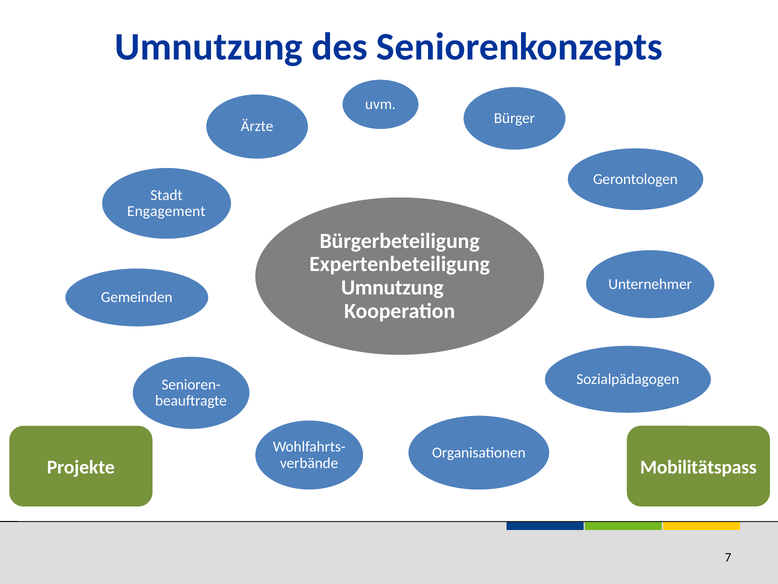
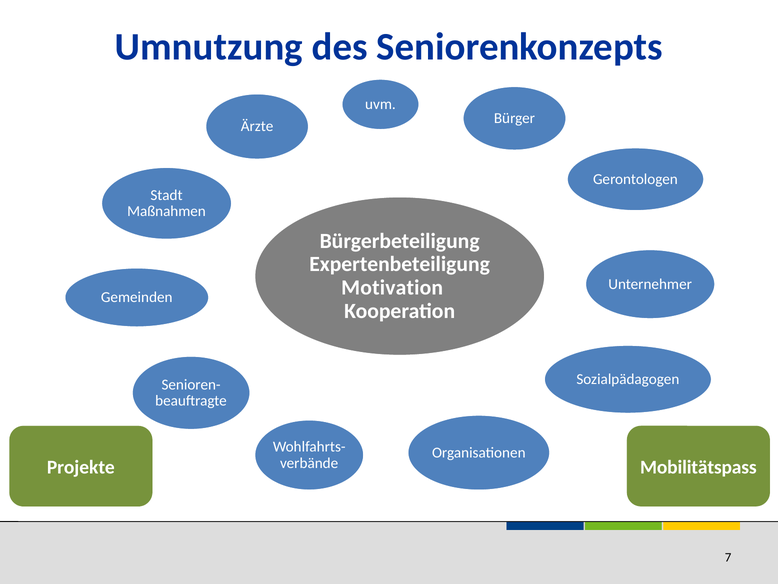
Engagement: Engagement -> Maßnahmen
Umnutzung at (392, 287): Umnutzung -> Motivation
